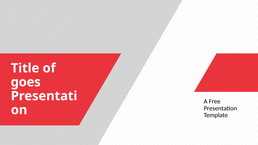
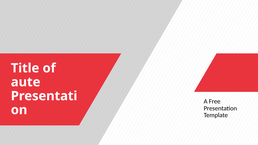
goes: goes -> aute
